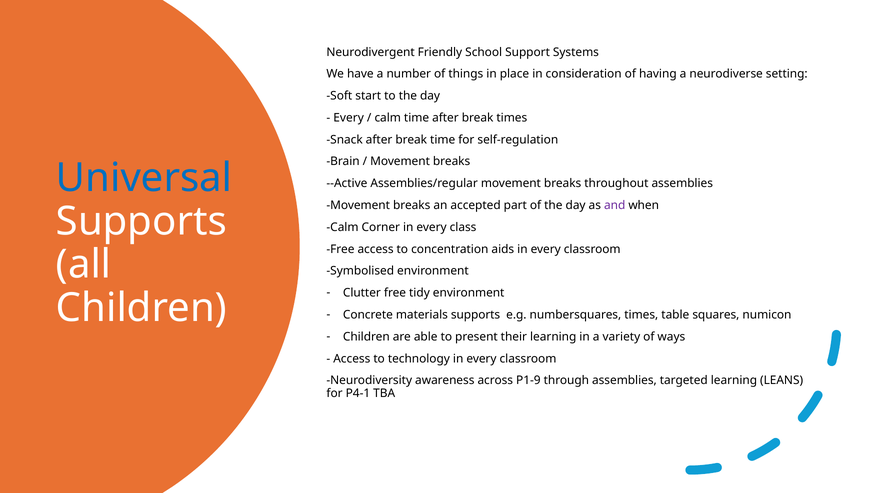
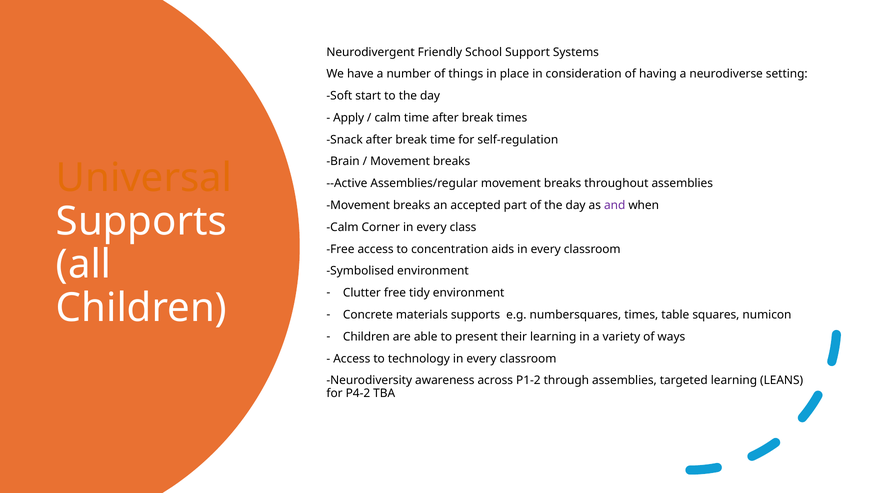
Every at (349, 118): Every -> Apply
Universal colour: blue -> orange
P1-9: P1-9 -> P1-2
P4-1: P4-1 -> P4-2
